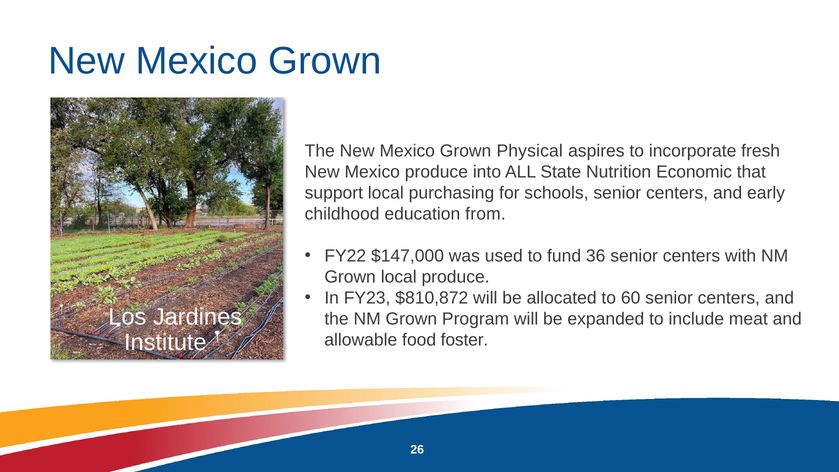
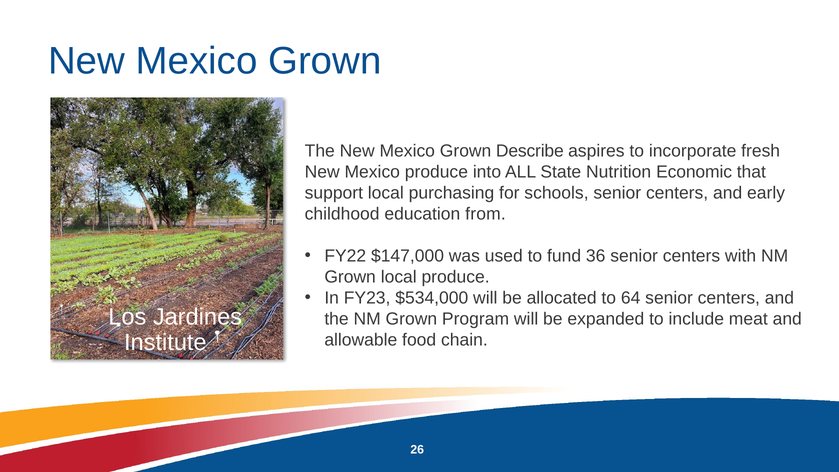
Physical: Physical -> Describe
$810,872: $810,872 -> $534,000
60: 60 -> 64
foster: foster -> chain
